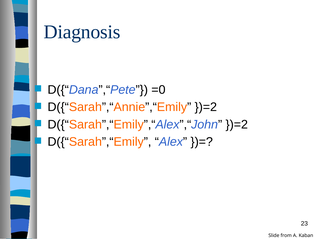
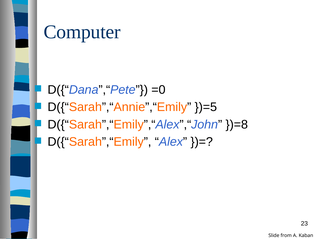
Diagnosis: Diagnosis -> Computer
D({“Sarah”,“Annie”,“Emily })=2: })=2 -> })=5
D({“Sarah”,“Emily”,“Alex”,“John })=2: })=2 -> })=8
